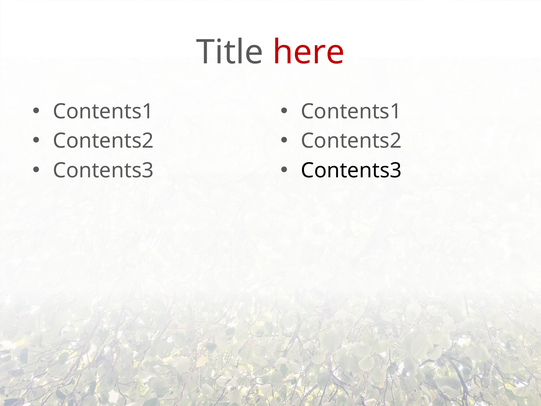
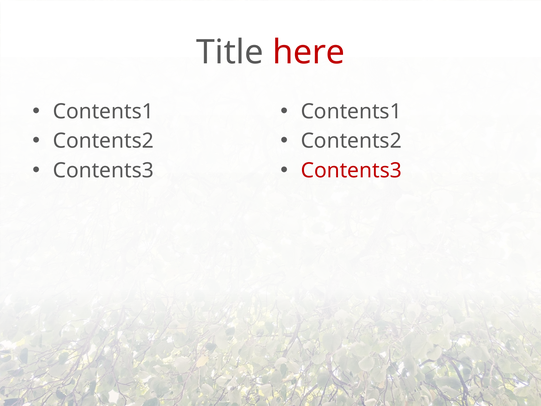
Contents3 at (351, 170) colour: black -> red
